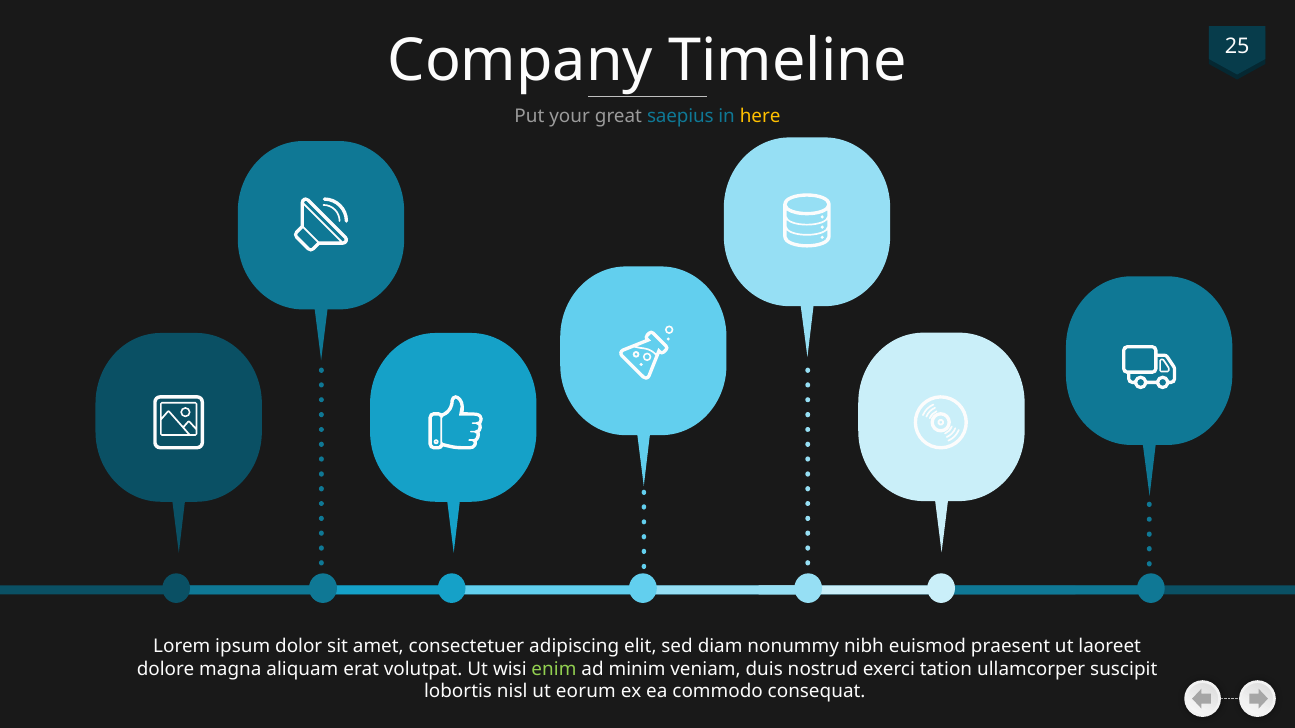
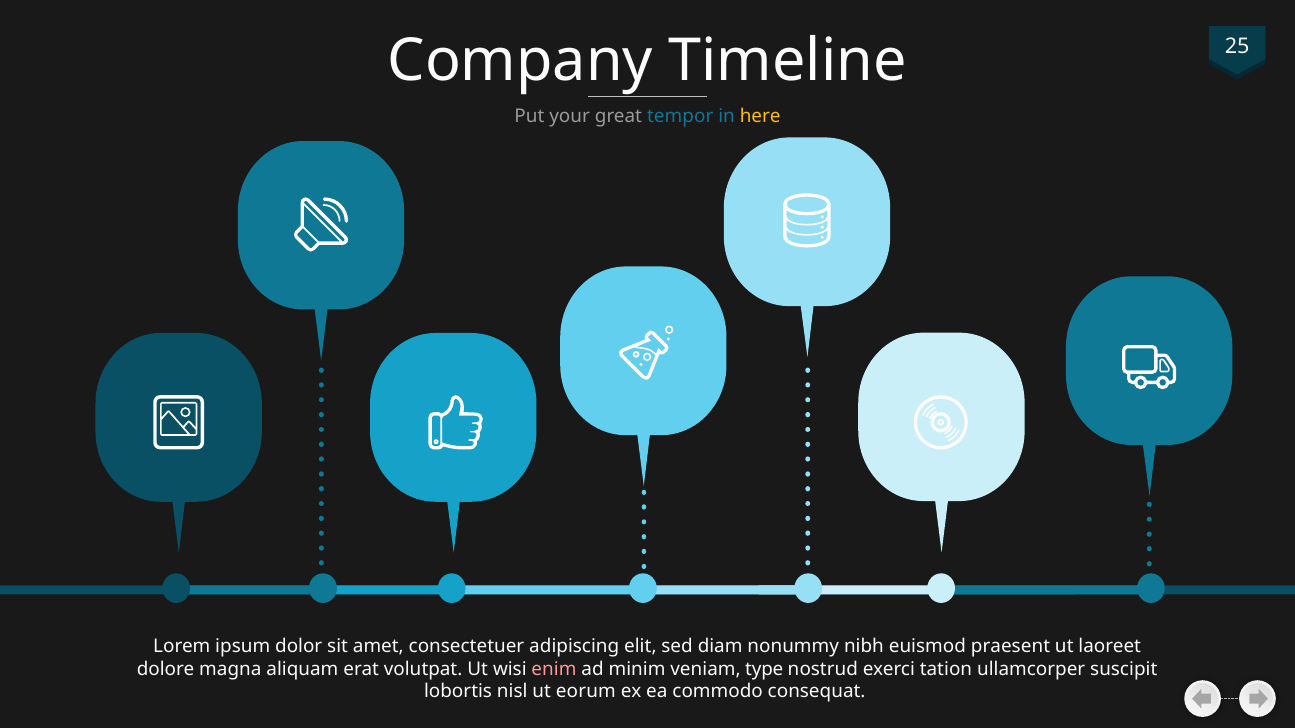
saepius: saepius -> tempor
enim colour: light green -> pink
duis: duis -> type
